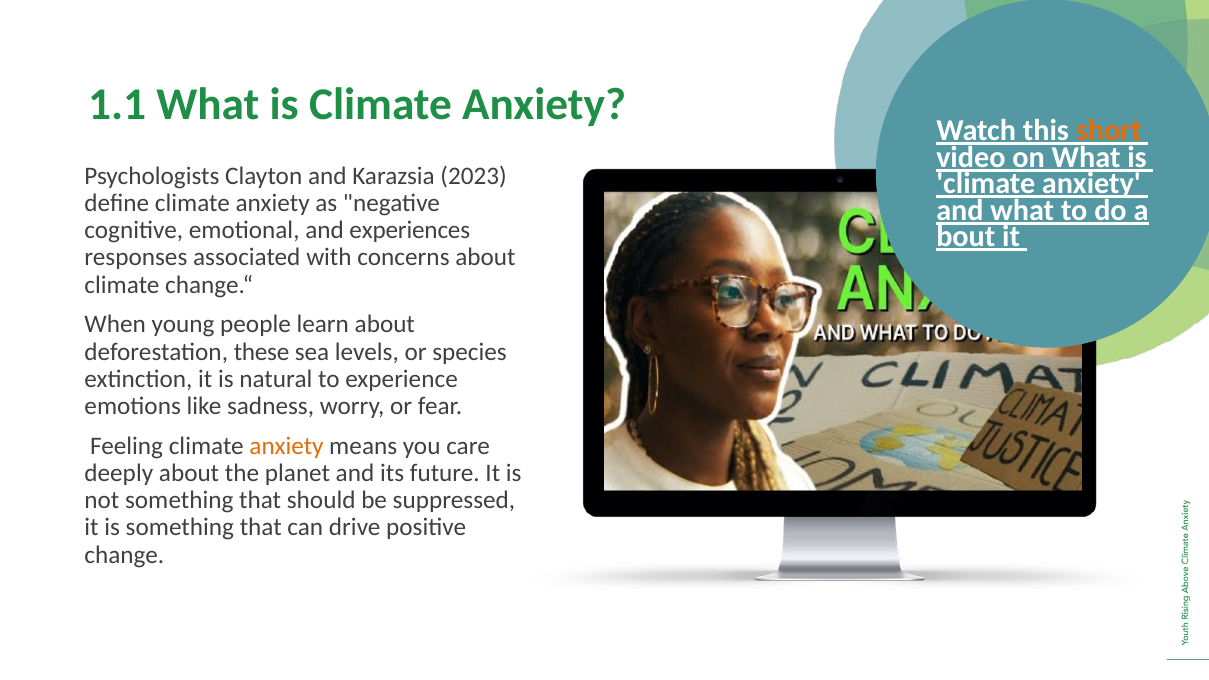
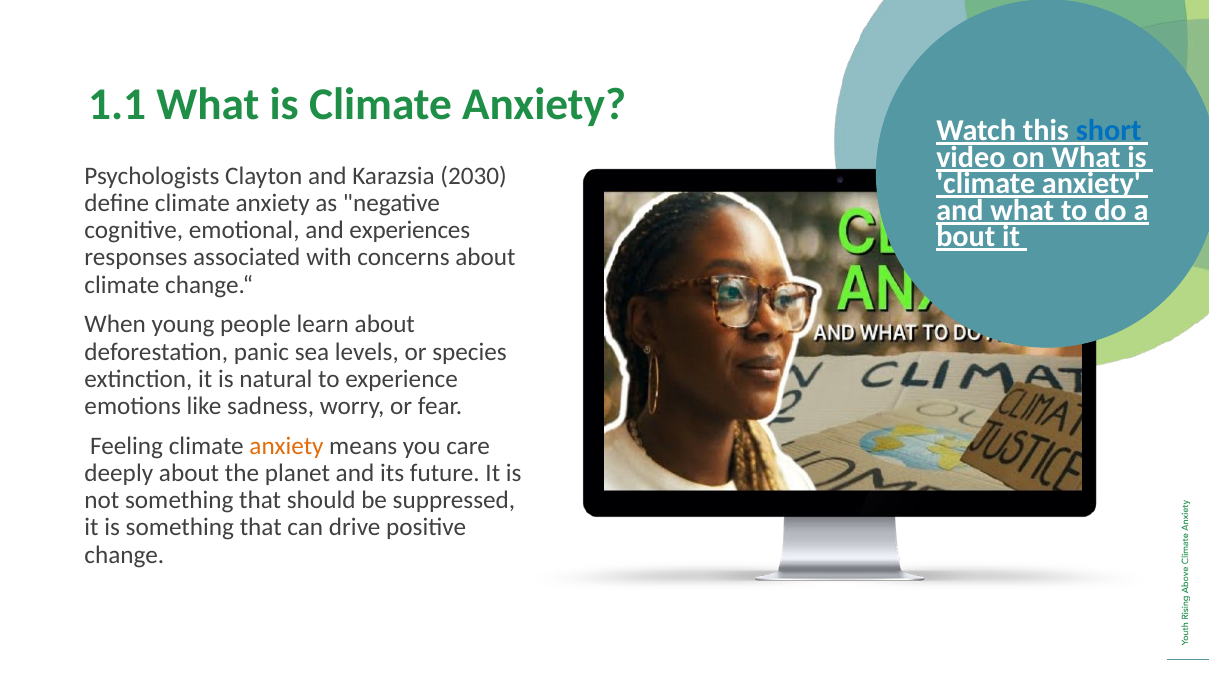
short colour: orange -> blue
2023: 2023 -> 2030
these: these -> panic
